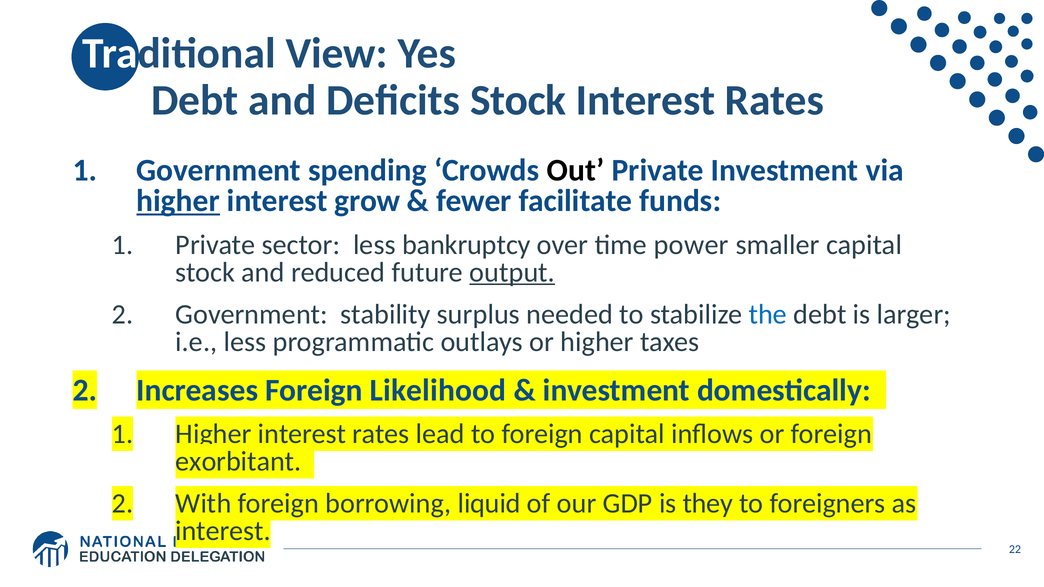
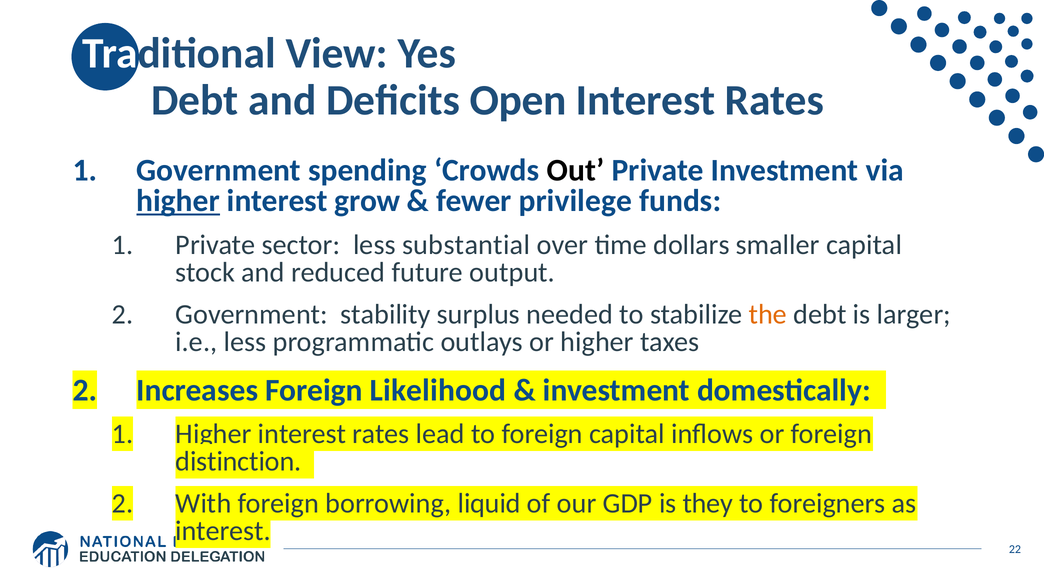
Deficits Stock: Stock -> Open
facilitate: facilitate -> privilege
bankruptcy: bankruptcy -> substantial
power: power -> dollars
output underline: present -> none
the colour: blue -> orange
exorbitant: exorbitant -> distinction
